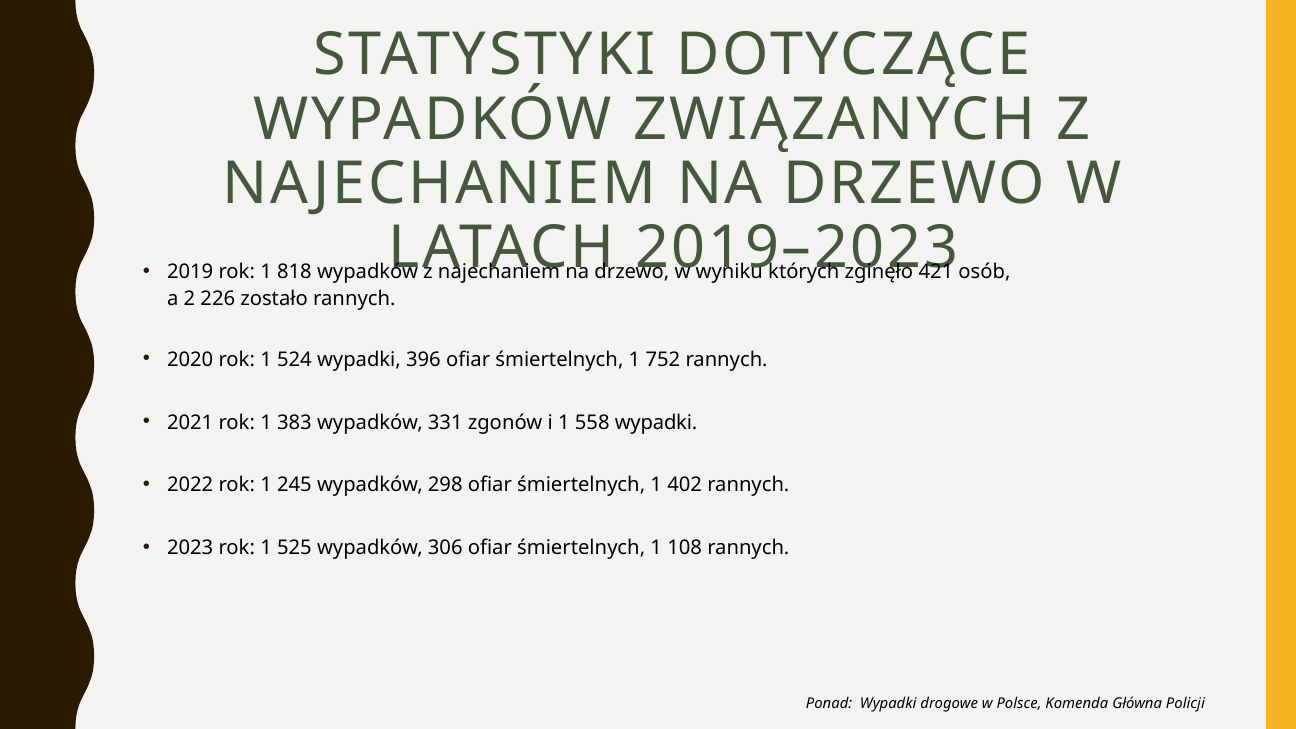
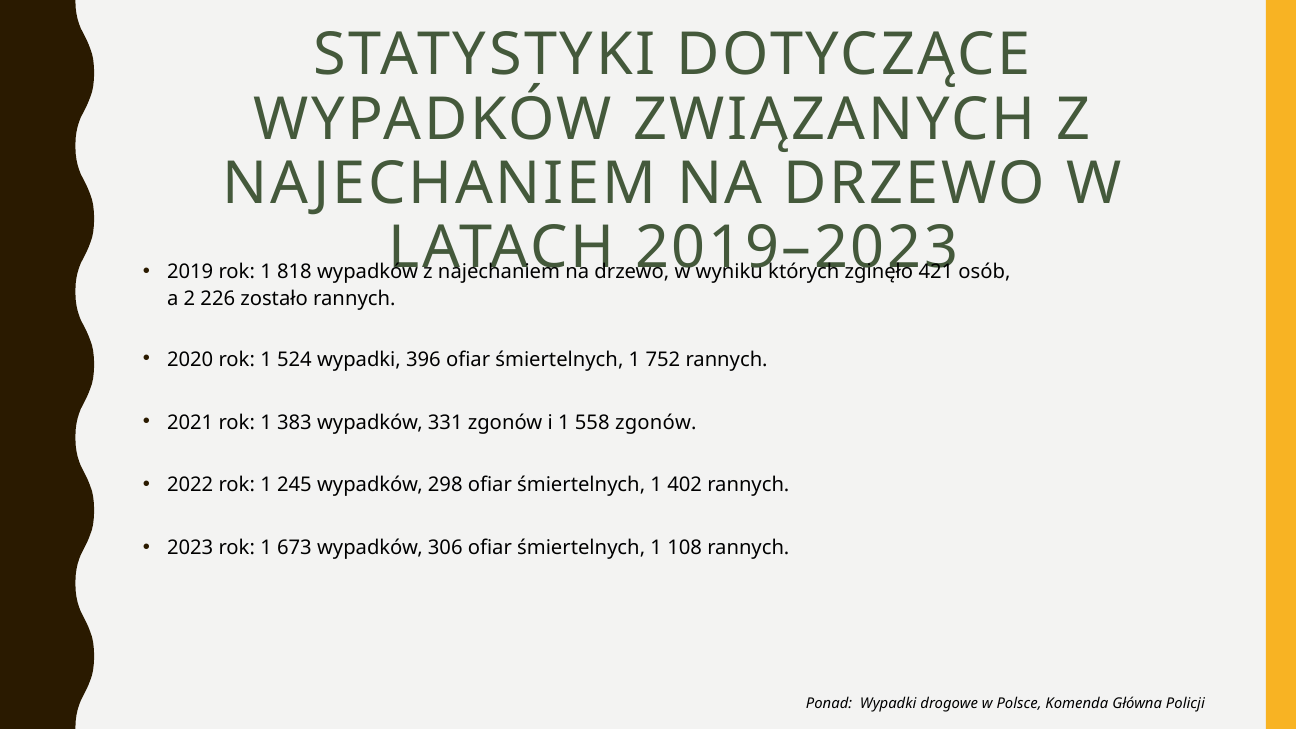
558 wypadki: wypadki -> zgonów
525: 525 -> 673
